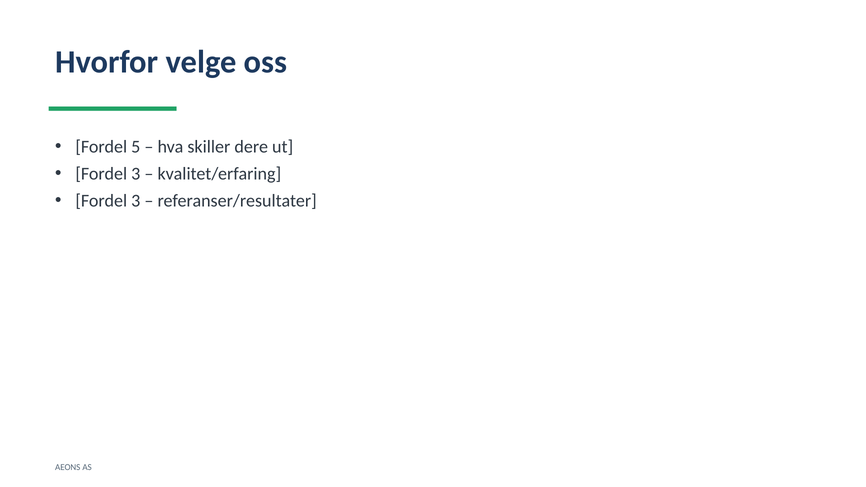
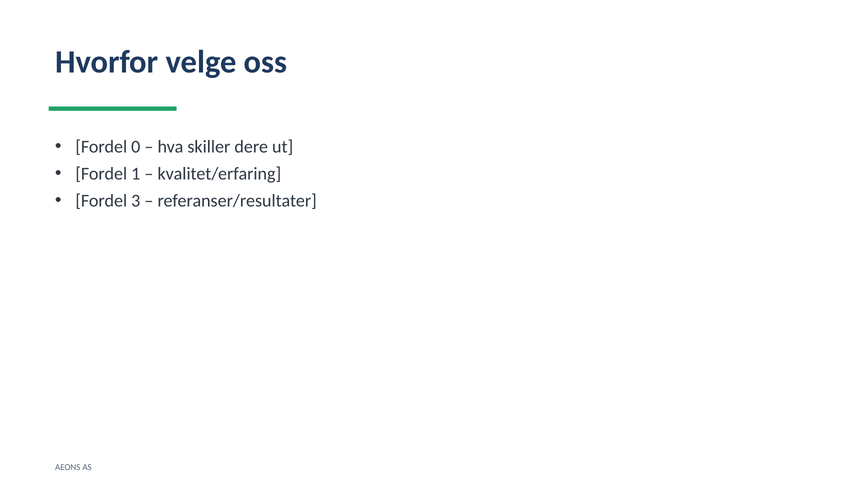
5: 5 -> 0
3 at (136, 174): 3 -> 1
